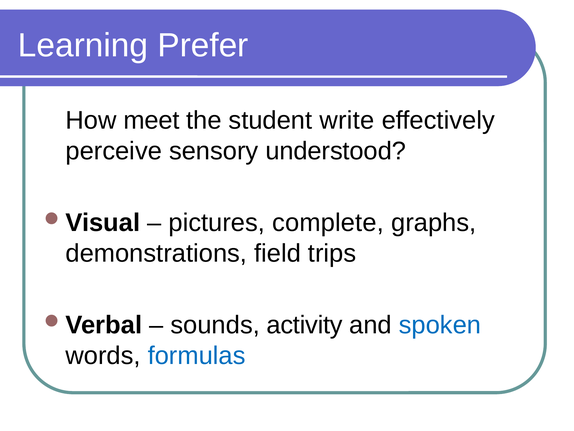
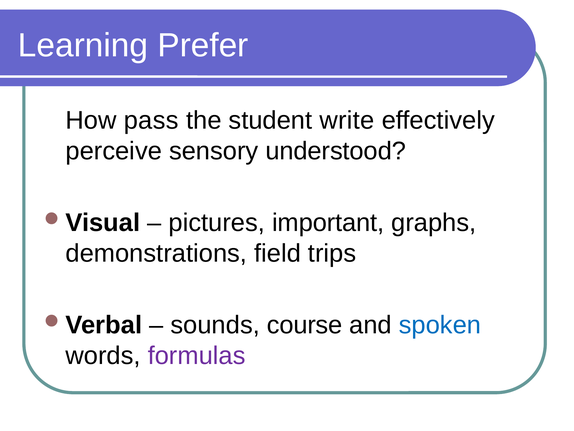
meet: meet -> pass
complete: complete -> important
activity: activity -> course
formulas colour: blue -> purple
